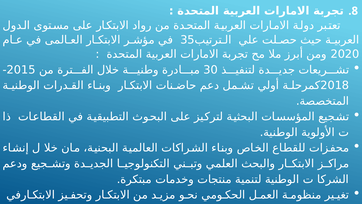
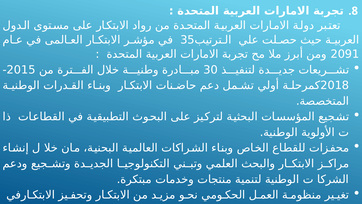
2020: 2020 -> 2091
